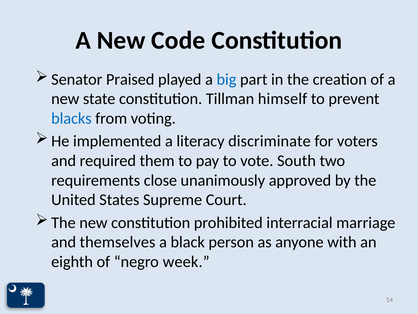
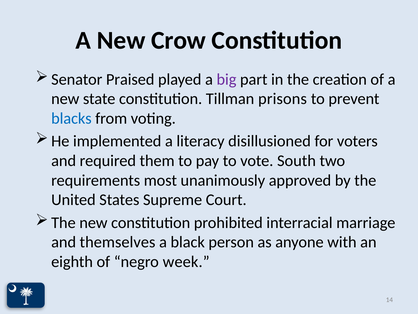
Code: Code -> Crow
big colour: blue -> purple
himself: himself -> prisons
discriminate: discriminate -> disillusioned
close: close -> most
